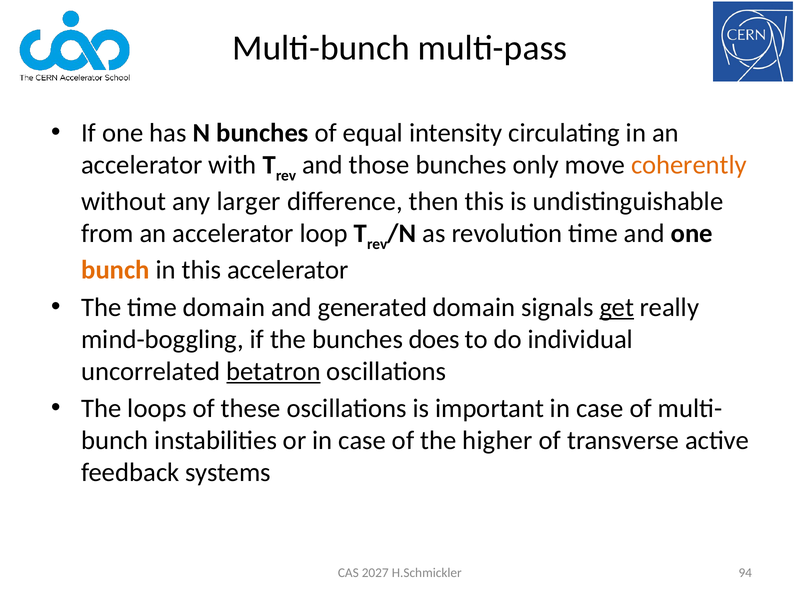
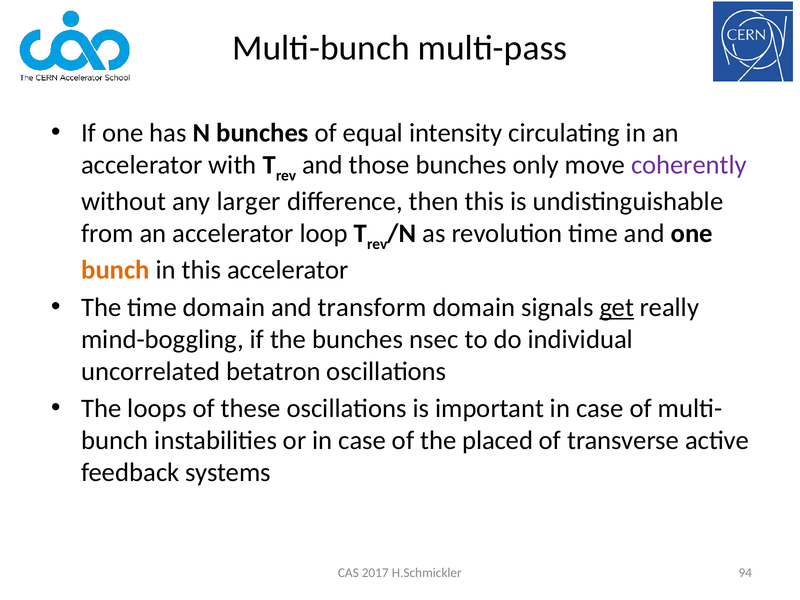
coherently colour: orange -> purple
generated: generated -> transform
does: does -> nsec
betatron underline: present -> none
higher: higher -> placed
2027: 2027 -> 2017
